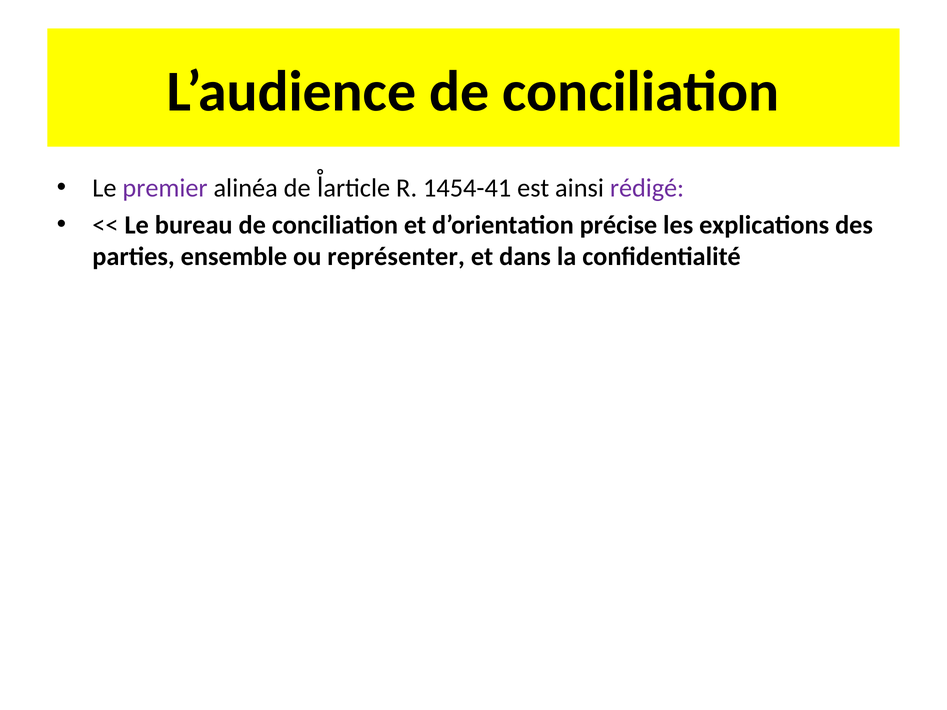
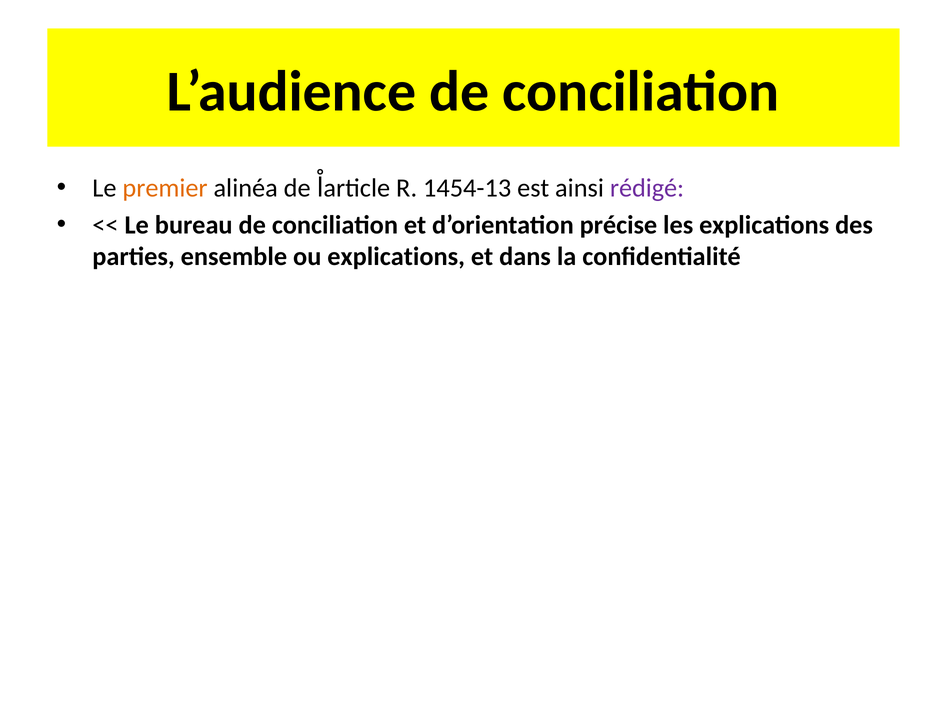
premier colour: purple -> orange
1454-41: 1454-41 -> 1454-13
ou représenter: représenter -> explications
